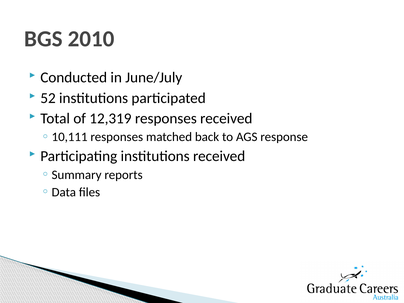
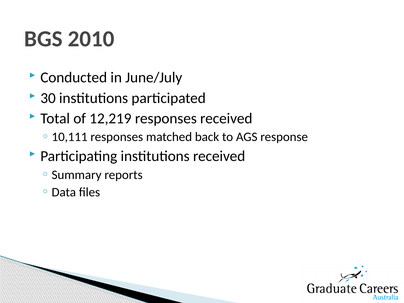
52: 52 -> 30
12,319: 12,319 -> 12,219
